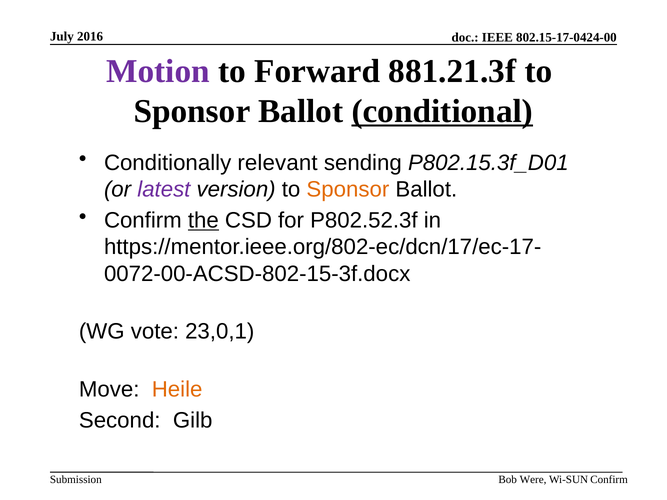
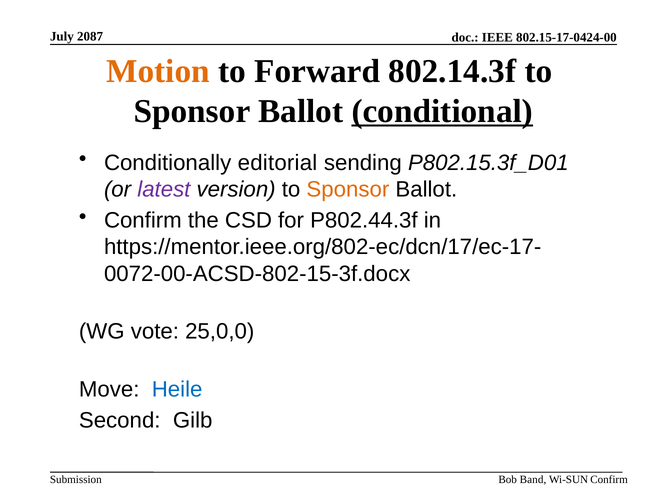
2016: 2016 -> 2087
Motion colour: purple -> orange
881.21.3f: 881.21.3f -> 802.14.3f
relevant: relevant -> editorial
the underline: present -> none
P802.52.3f: P802.52.3f -> P802.44.3f
23,0,1: 23,0,1 -> 25,0,0
Heile colour: orange -> blue
Were: Were -> Band
